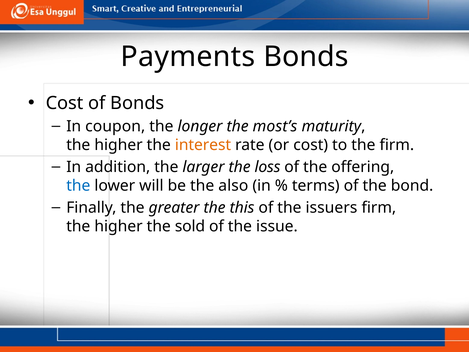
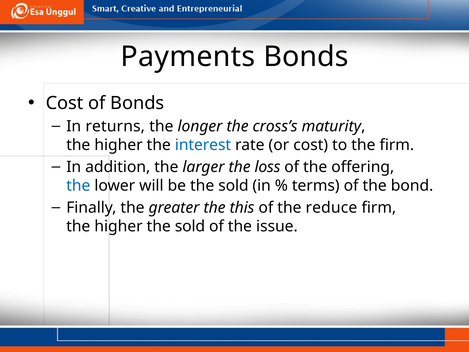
coupon: coupon -> returns
most’s: most’s -> cross’s
interest colour: orange -> blue
be the also: also -> sold
issuers: issuers -> reduce
